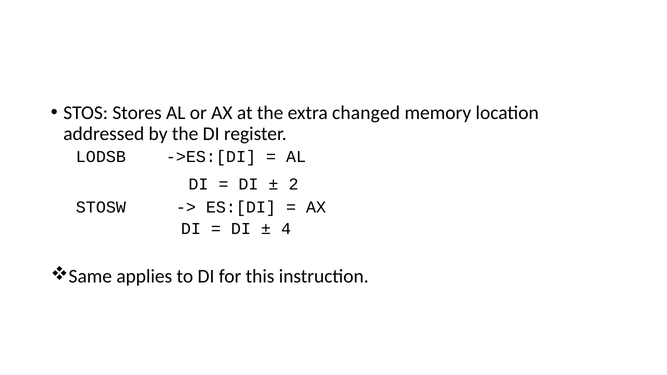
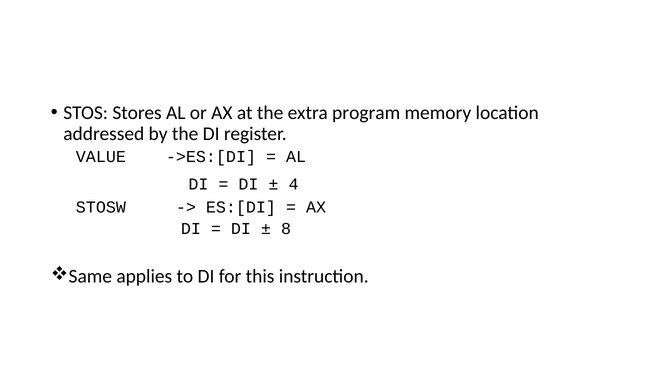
changed: changed -> program
LODSB: LODSB -> VALUE
2: 2 -> 4
4: 4 -> 8
